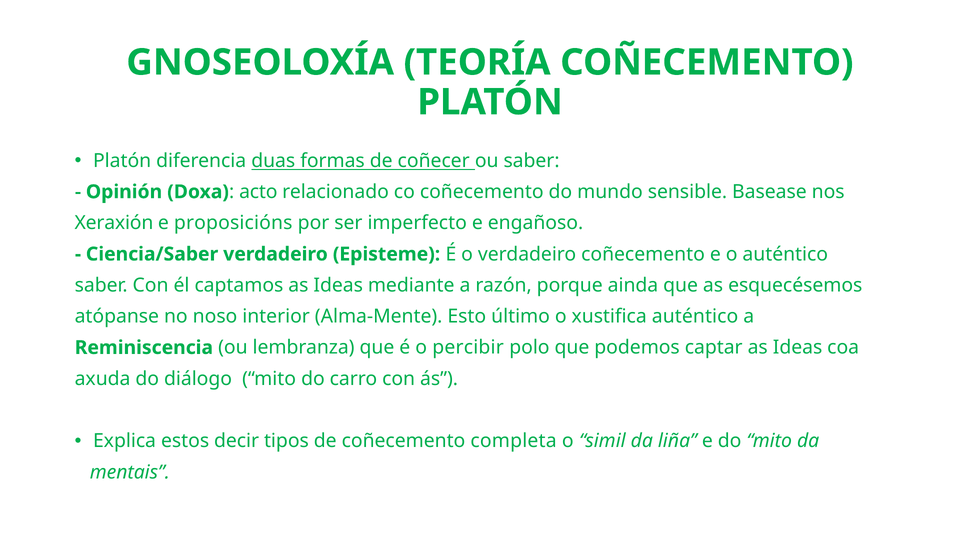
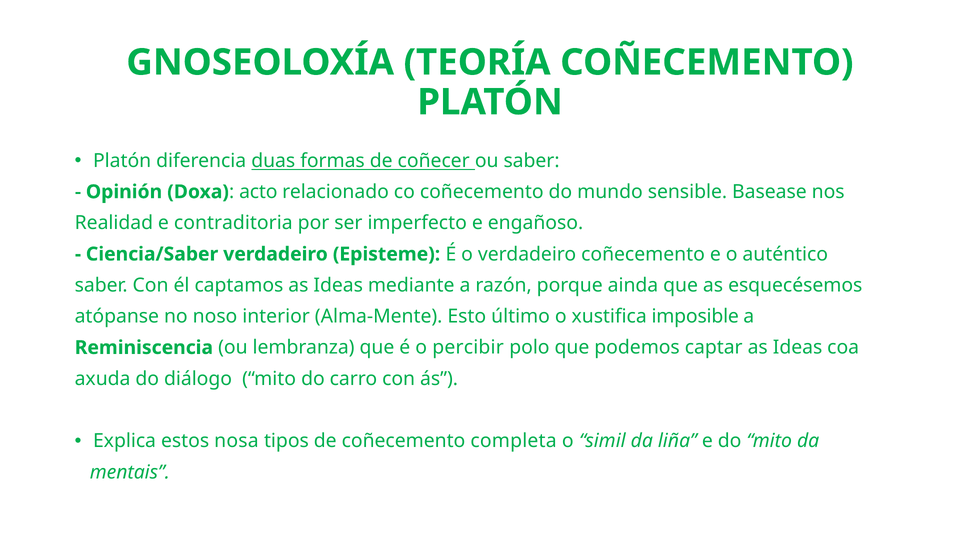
Xeraxión: Xeraxión -> Realidad
proposicións: proposicións -> contraditoria
xustifica auténtico: auténtico -> imposible
decir: decir -> nosa
